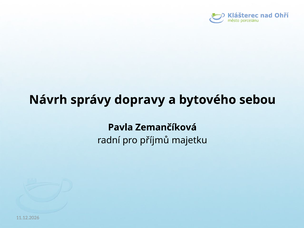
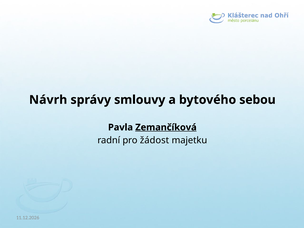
dopravy: dopravy -> smlouvy
Zemančíková underline: none -> present
příjmů: příjmů -> žádost
